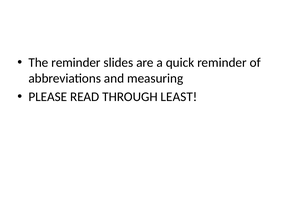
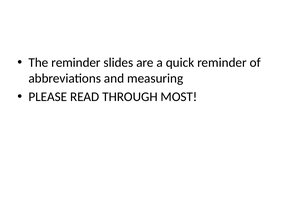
LEAST: LEAST -> MOST
